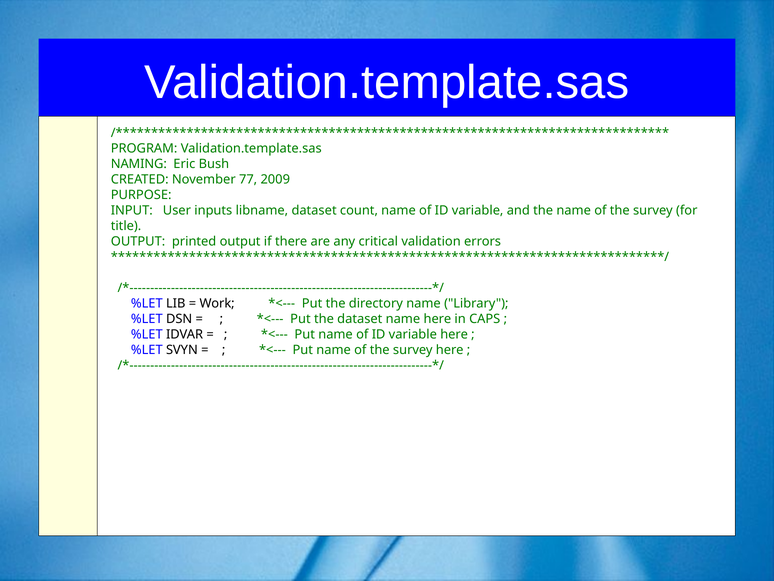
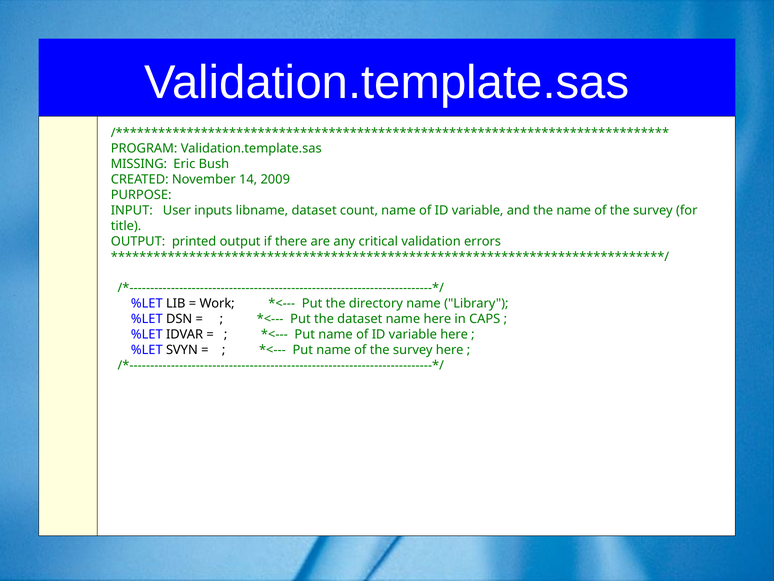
NAMING: NAMING -> MISSING
77: 77 -> 14
